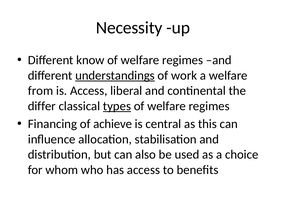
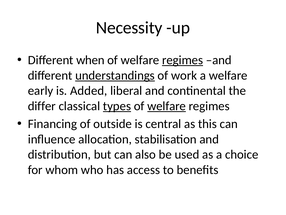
know: know -> when
regimes at (183, 60) underline: none -> present
from: from -> early
is Access: Access -> Added
welfare at (167, 106) underline: none -> present
achieve: achieve -> outside
